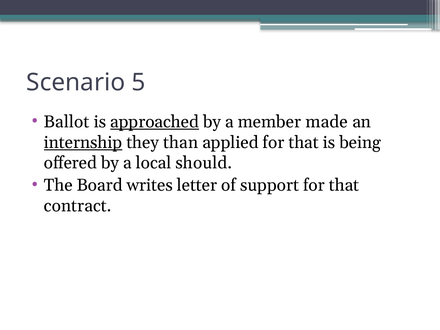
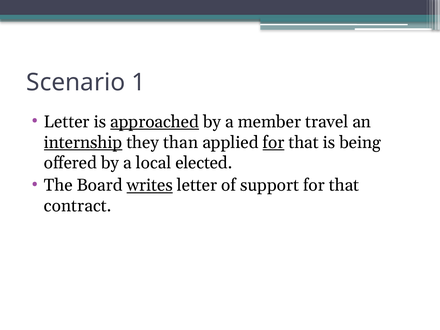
5: 5 -> 1
Ballot at (67, 122): Ballot -> Letter
made: made -> travel
for at (273, 142) underline: none -> present
should: should -> elected
writes underline: none -> present
